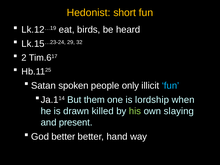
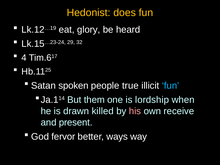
short: short -> does
birds: birds -> glory
2: 2 -> 4
only: only -> true
his colour: light green -> pink
slaying: slaying -> receive
God better: better -> fervor
hand: hand -> ways
